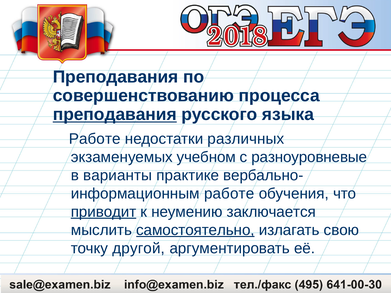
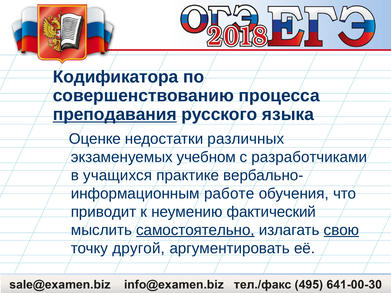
Преподавания at (116, 77): Преподавания -> Кодификатора
Работе at (95, 139): Работе -> Оценке
разноуровневые: разноуровневые -> разработчиками
варианты: варианты -> учащихся
приводит underline: present -> none
заключается: заключается -> фактический
свою underline: none -> present
